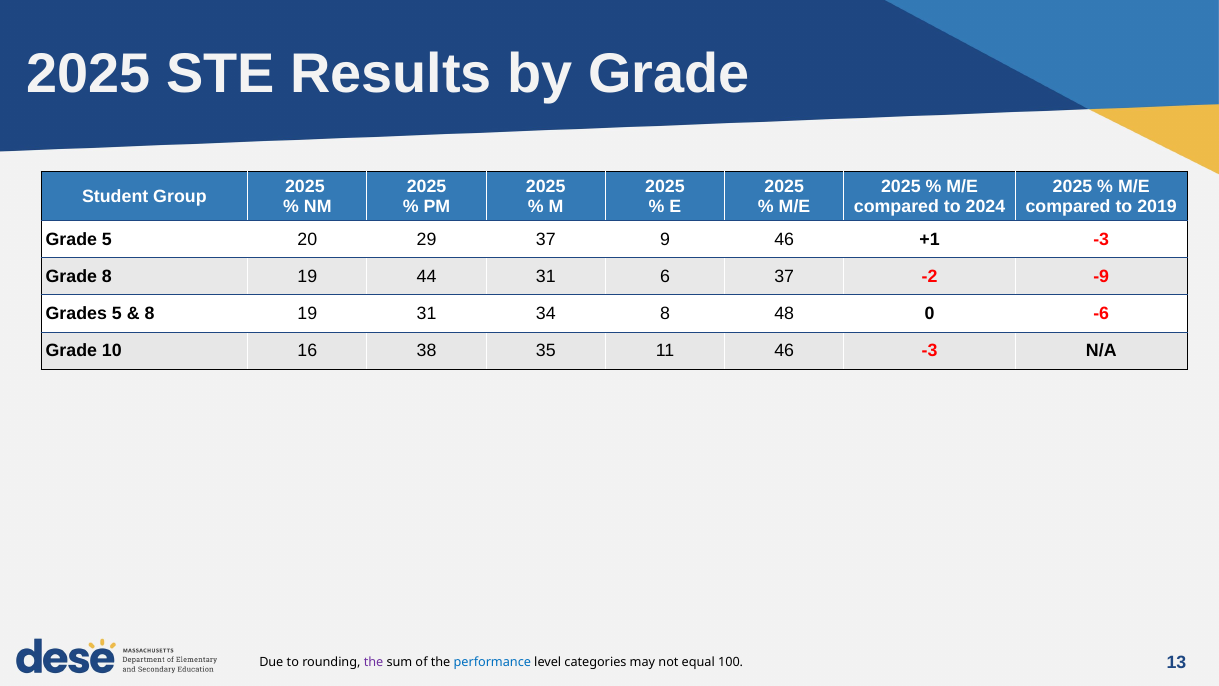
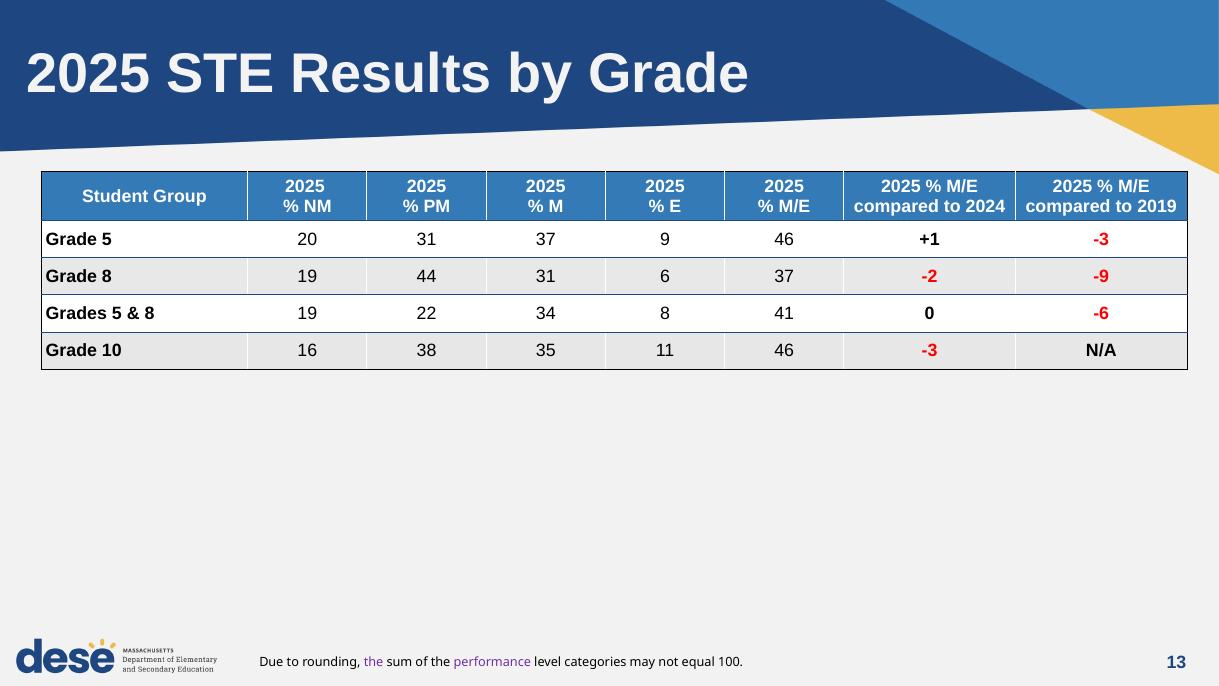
20 29: 29 -> 31
19 31: 31 -> 22
48: 48 -> 41
performance colour: blue -> purple
